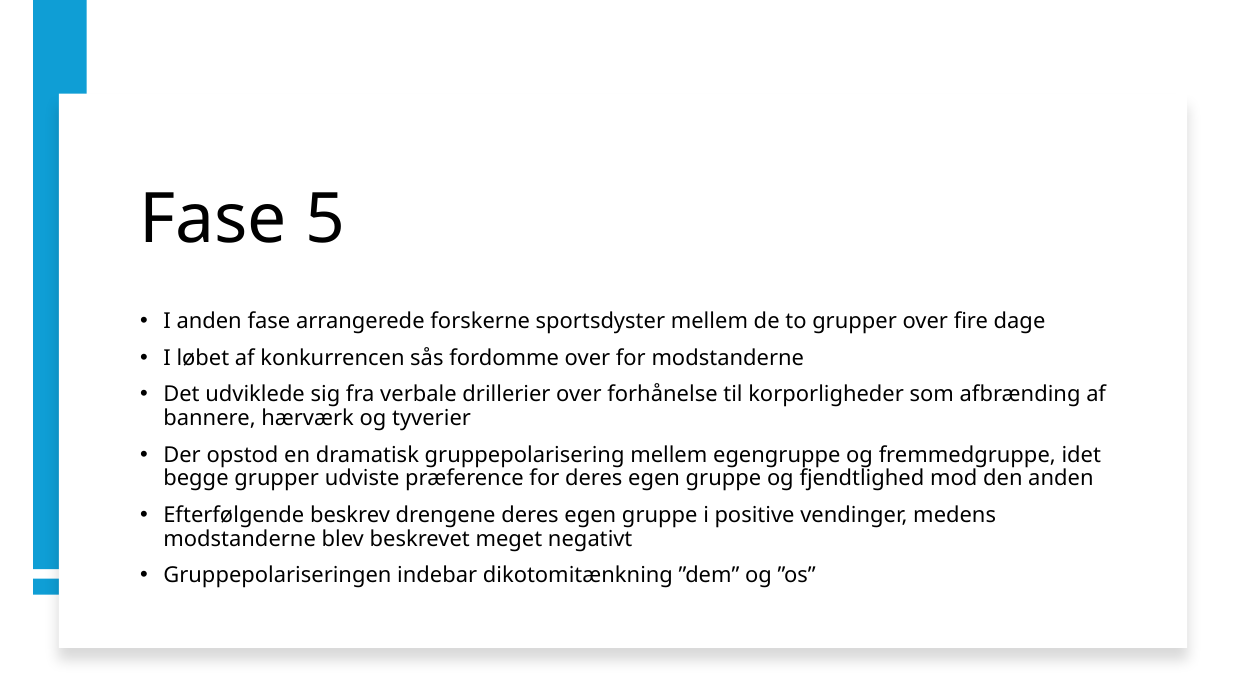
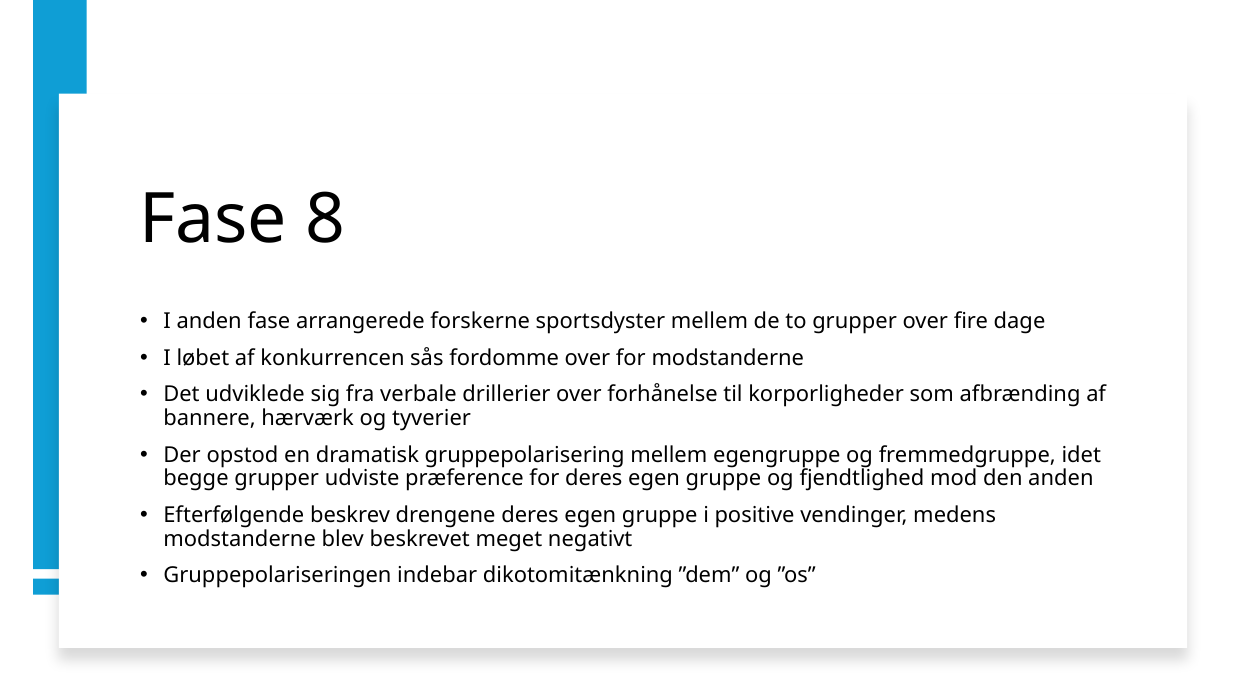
5: 5 -> 8
